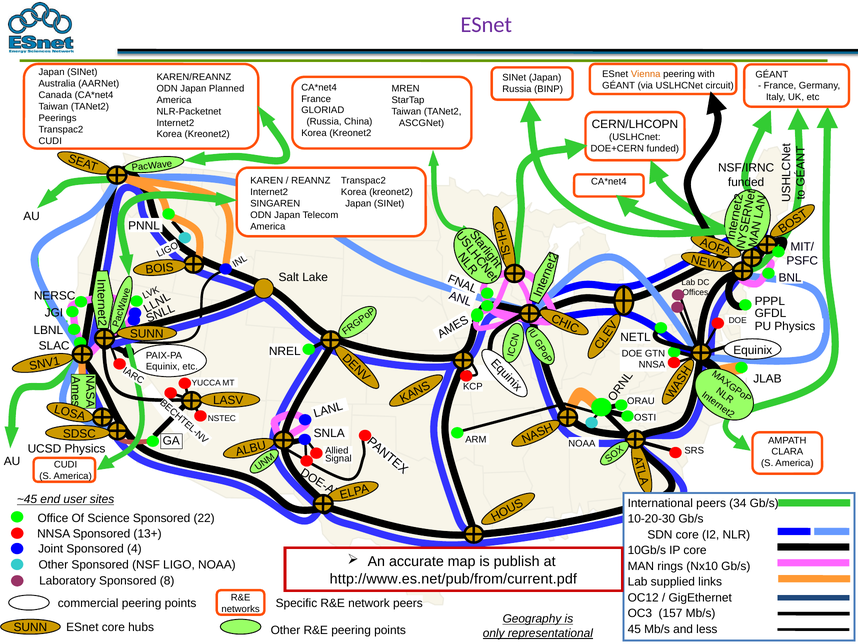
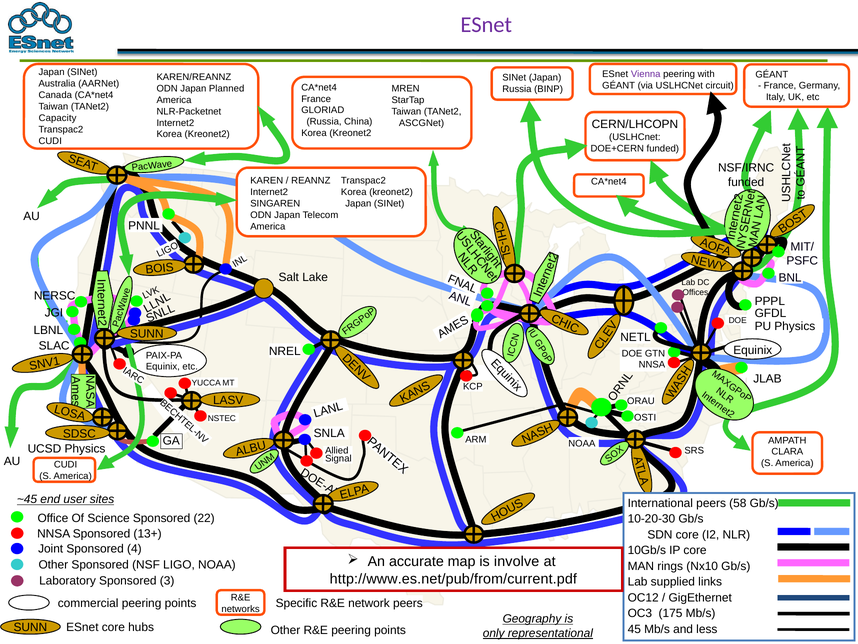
Vienna colour: orange -> purple
Peerings: Peerings -> Capacity
34: 34 -> 58
publish: publish -> involve
8: 8 -> 3
157: 157 -> 175
